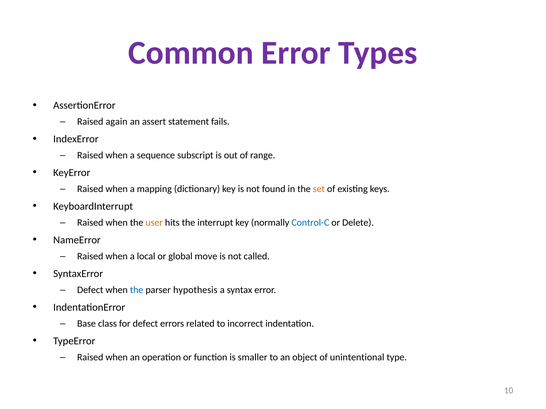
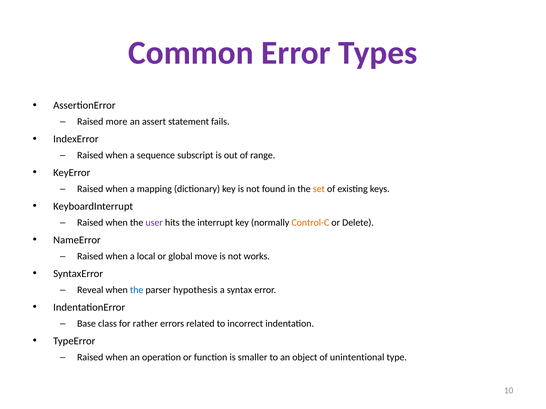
again: again -> more
user colour: orange -> purple
Control-C colour: blue -> orange
called: called -> works
Defect at (90, 290): Defect -> Reveal
for defect: defect -> rather
